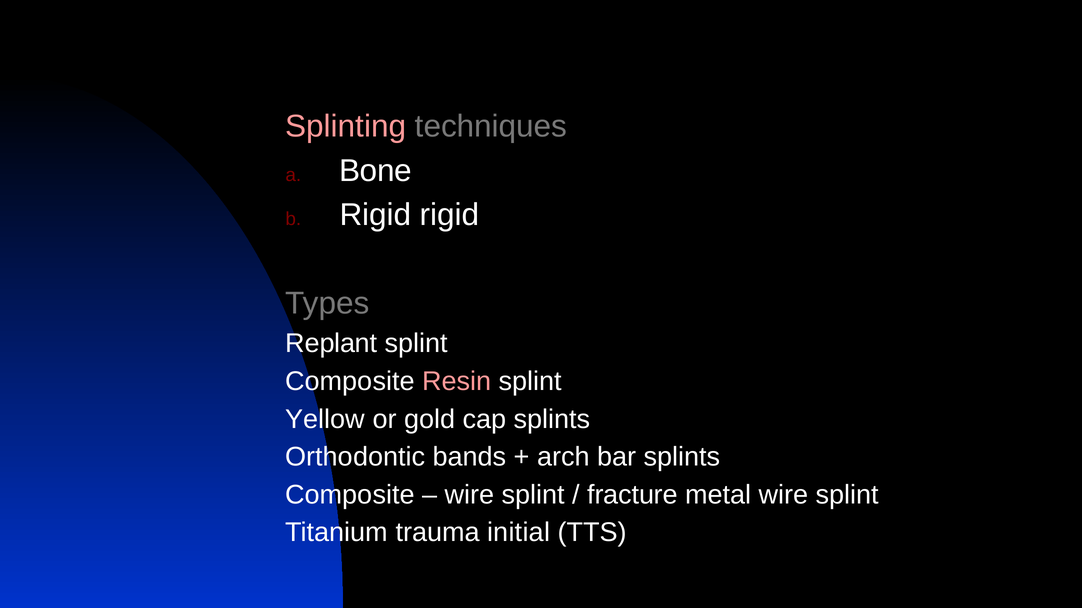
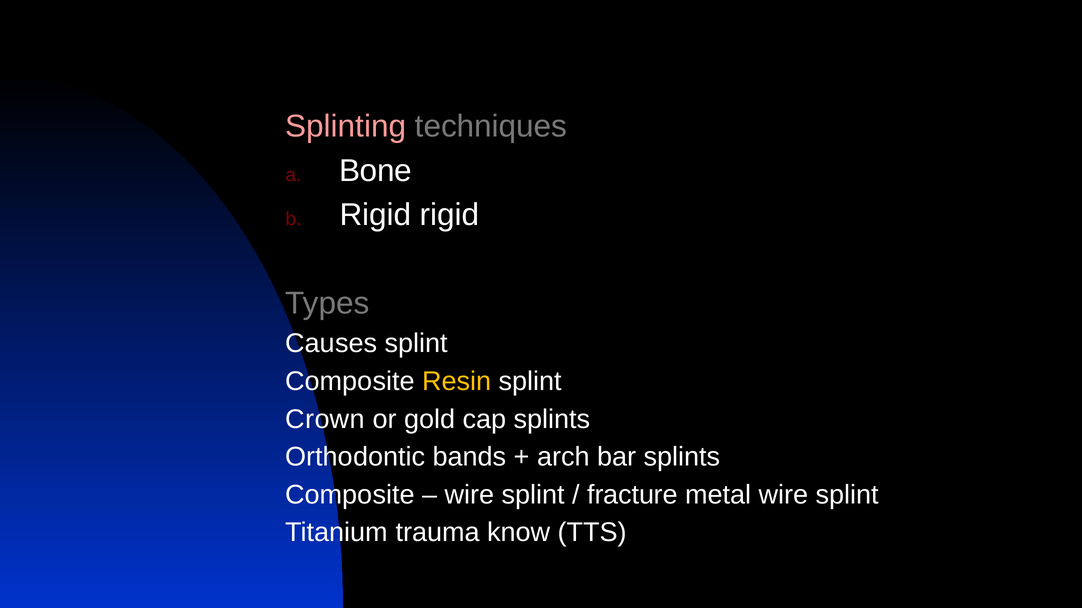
Replant: Replant -> Causes
Resin colour: pink -> yellow
Yellow: Yellow -> Crown
initial: initial -> know
